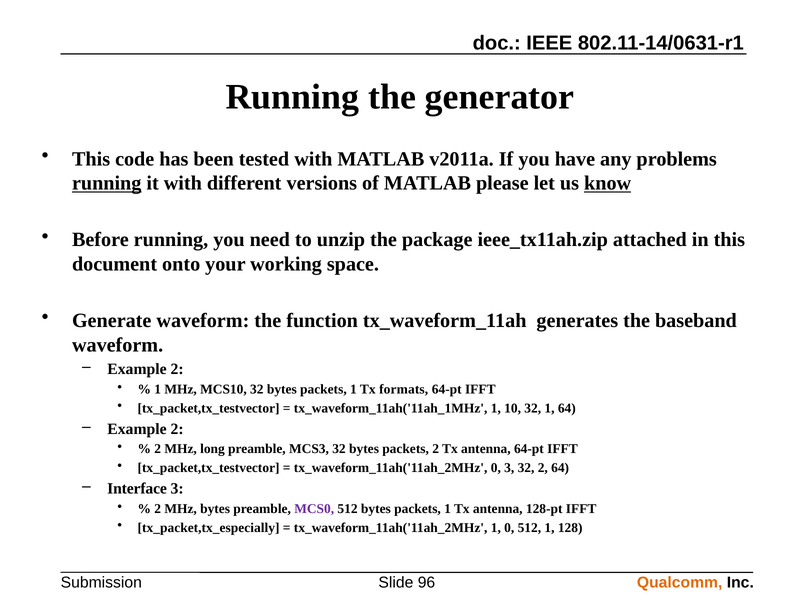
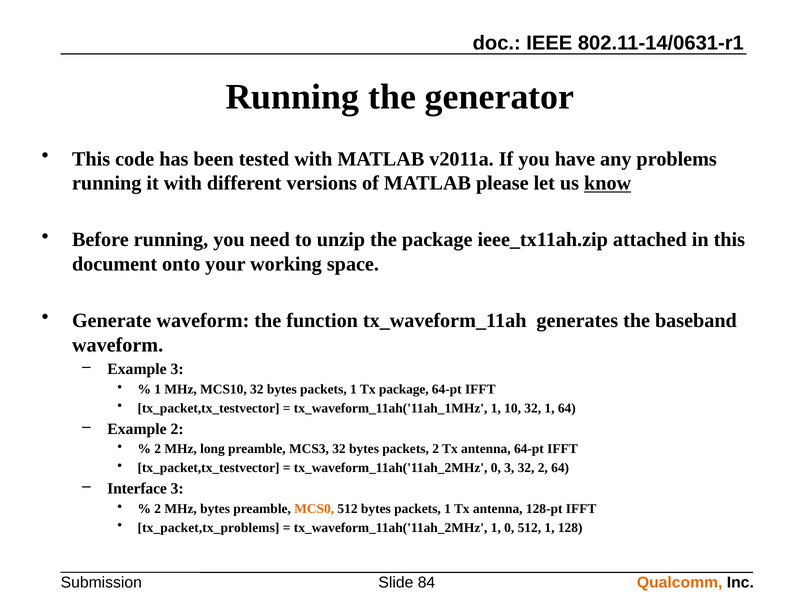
running at (107, 183) underline: present -> none
2 at (177, 369): 2 -> 3
Tx formats: formats -> package
MCS0 colour: purple -> orange
tx_packet,tx_especially: tx_packet,tx_especially -> tx_packet,tx_problems
96: 96 -> 84
